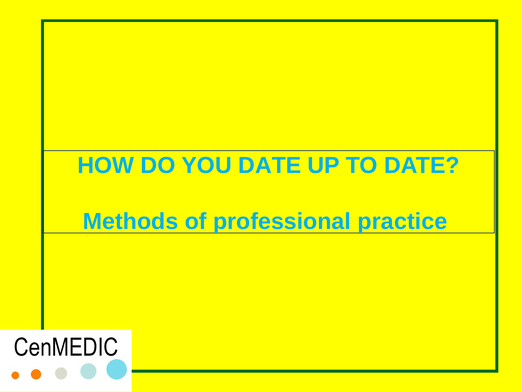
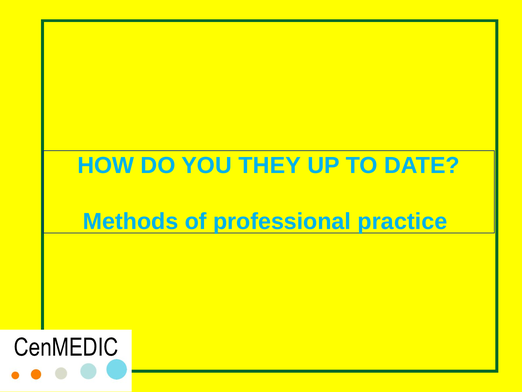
YOU DATE: DATE -> THEY
